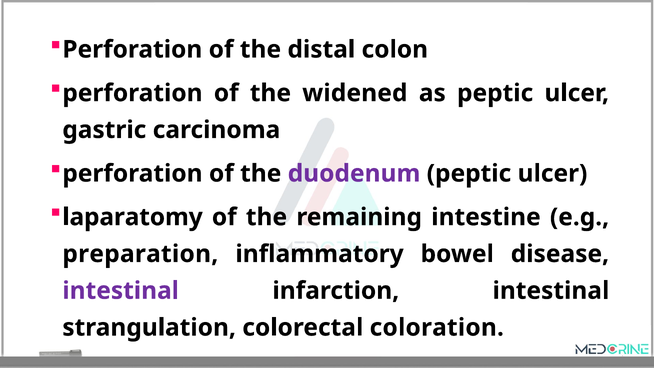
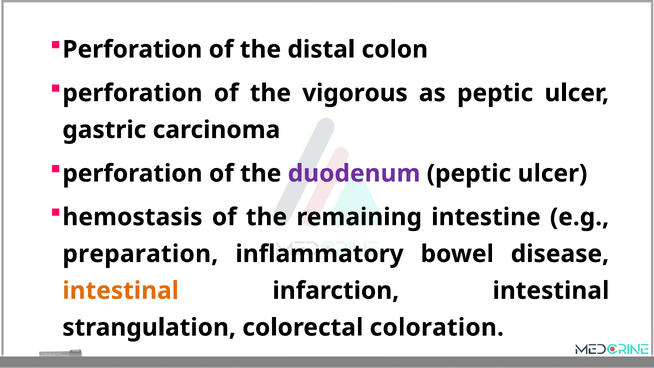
widened: widened -> vigorous
laparatomy: laparatomy -> hemostasis
intestinal at (121, 291) colour: purple -> orange
